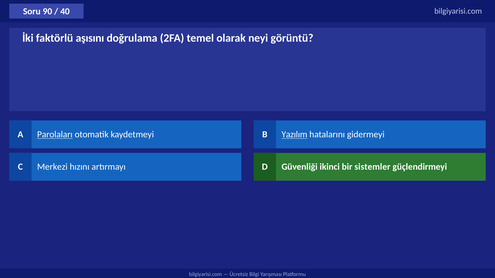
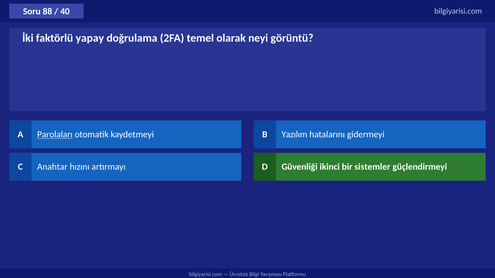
90: 90 -> 88
aşısını: aşısını -> yapay
Yazılım underline: present -> none
Merkezi: Merkezi -> Anahtar
